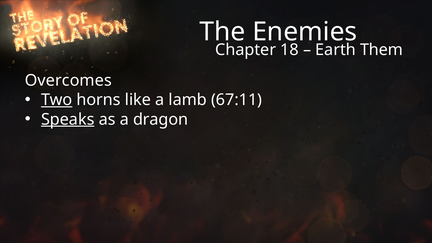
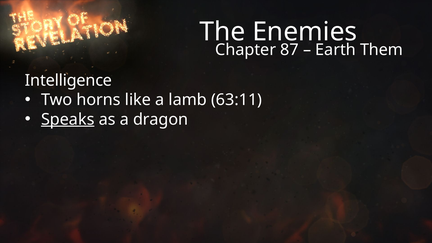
18: 18 -> 87
Overcomes: Overcomes -> Intelligence
Two underline: present -> none
67:11: 67:11 -> 63:11
